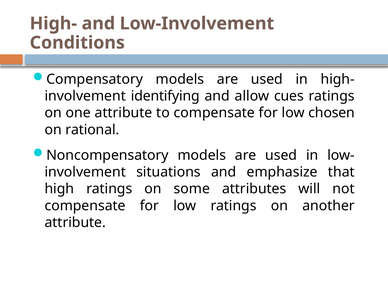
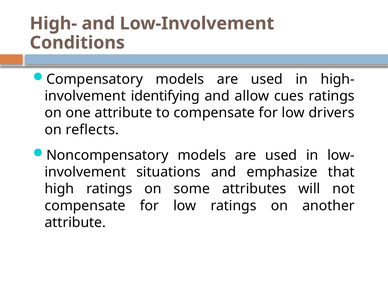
chosen: chosen -> drivers
rational: rational -> reflects
